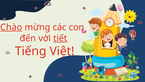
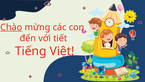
tiết underline: present -> none
